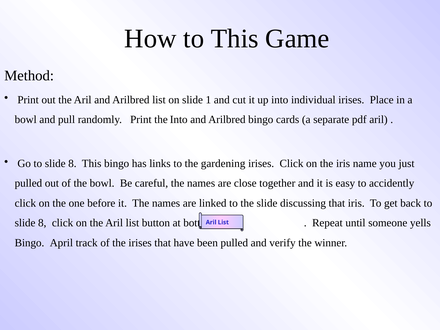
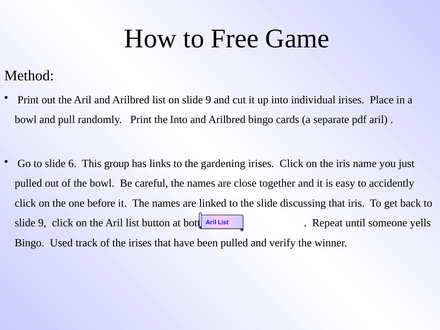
to This: This -> Free
on slide 1: 1 -> 9
Go to slide 8: 8 -> 6
This bingo: bingo -> group
8 at (42, 223): 8 -> 9
April: April -> Used
